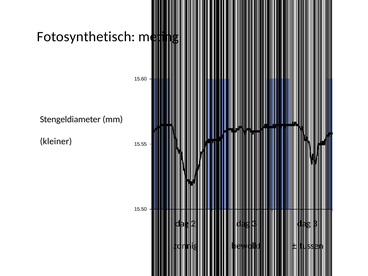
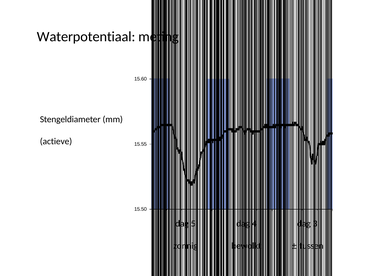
Fotosynthetisch: Fotosynthetisch -> Waterpotentiaal
kleiner: kleiner -> actieve
2: 2 -> 5
3 at (254, 224): 3 -> 4
